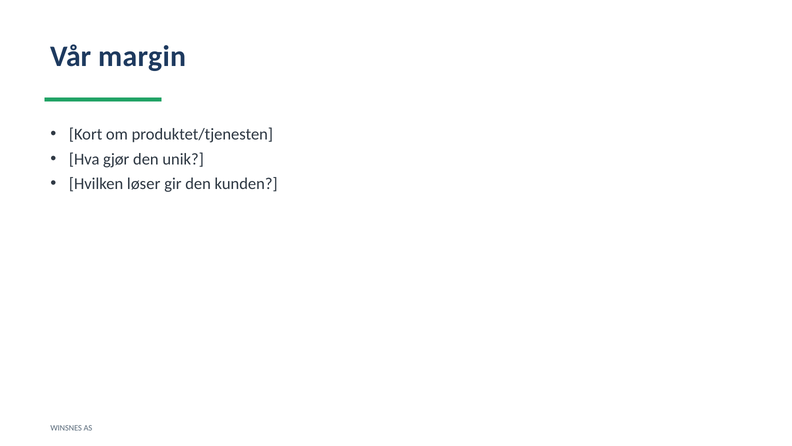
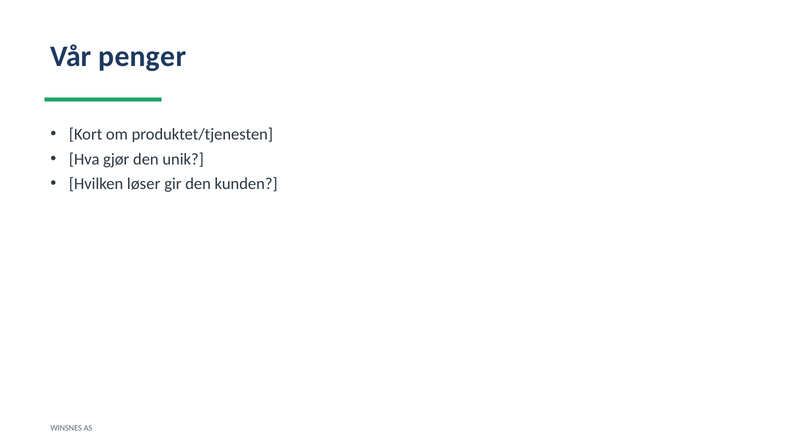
margin: margin -> penger
